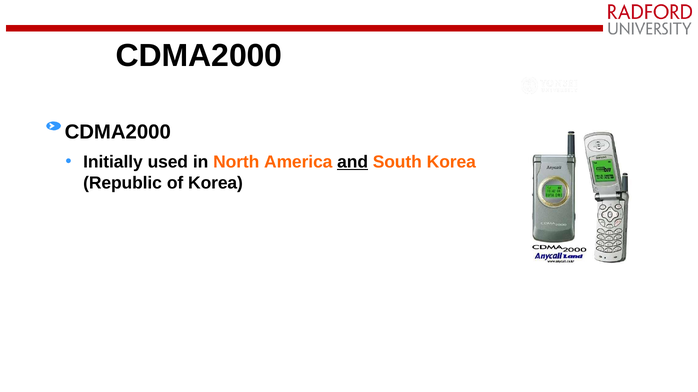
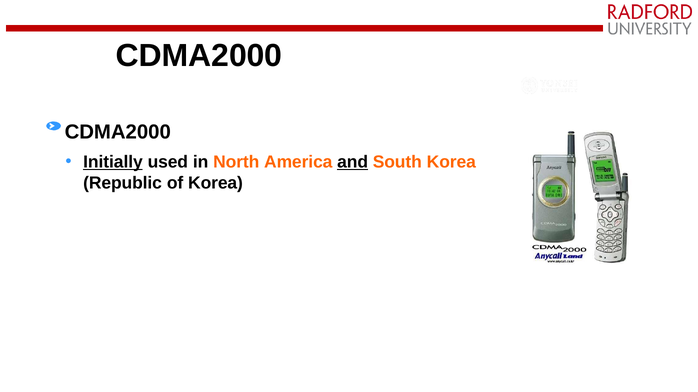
Initially underline: none -> present
